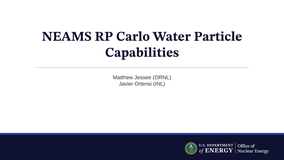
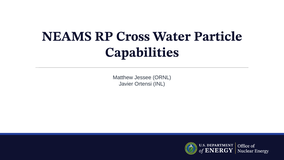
Carlo: Carlo -> Cross
